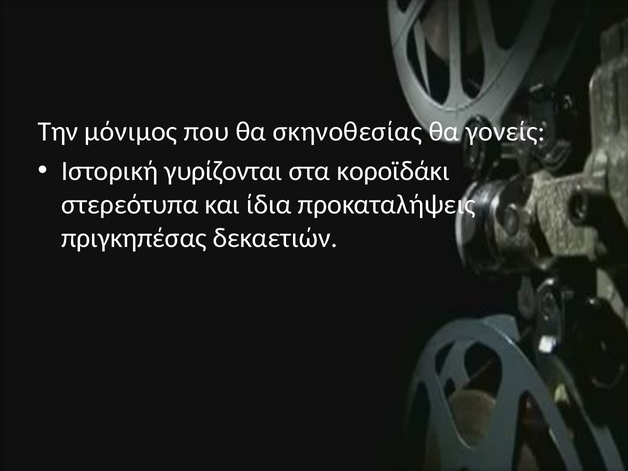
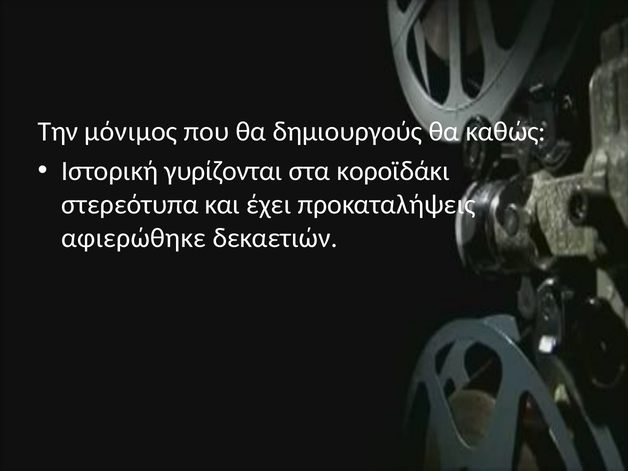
σκηνοθεσίας: σκηνοθεσίας -> δημιουργούς
γονείς: γονείς -> καθώς
ίδια: ίδια -> έχει
πριγκηπέσας: πριγκηπέσας -> αφιερώθηκε
